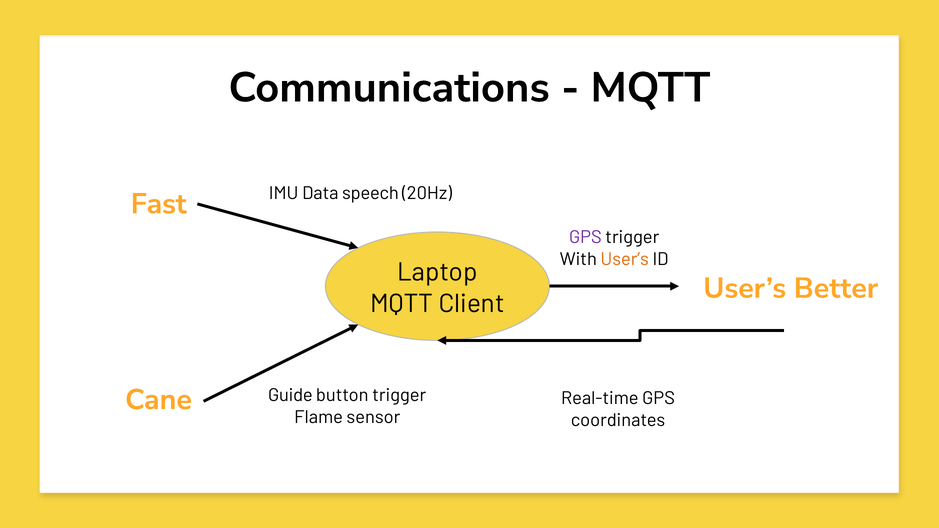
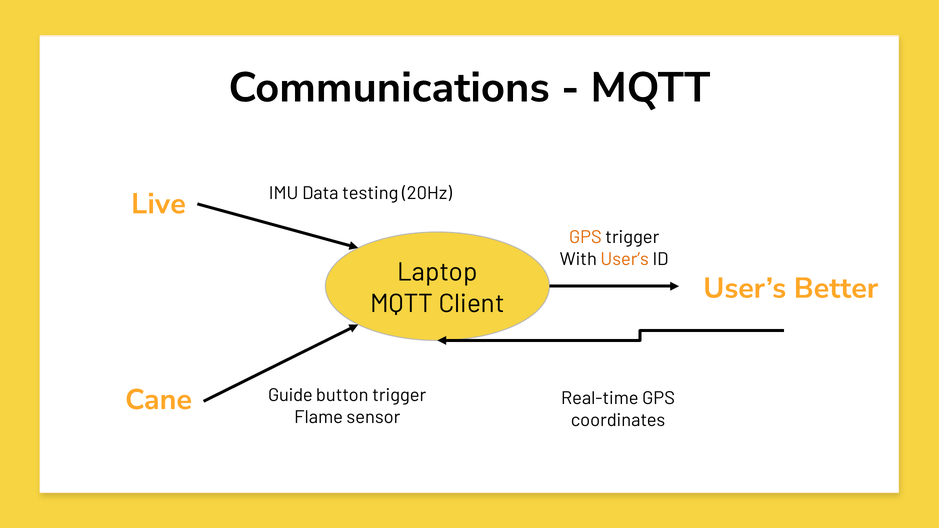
speech: speech -> testing
Fast: Fast -> Live
GPS at (585, 237) colour: purple -> orange
